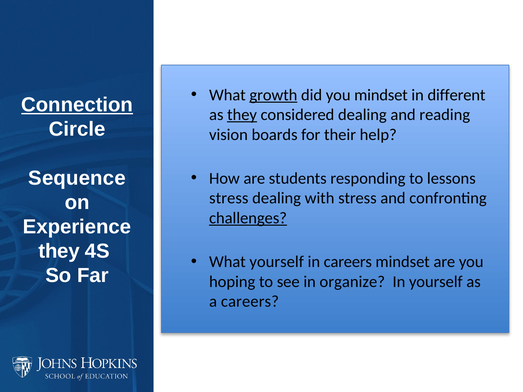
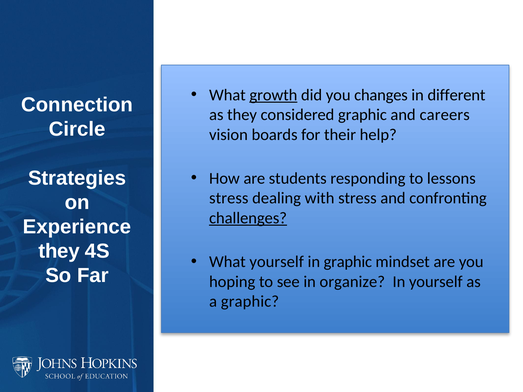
you mindset: mindset -> changes
Connection underline: present -> none
they at (242, 115) underline: present -> none
considered dealing: dealing -> graphic
reading: reading -> careers
Sequence: Sequence -> Strategies
in careers: careers -> graphic
a careers: careers -> graphic
